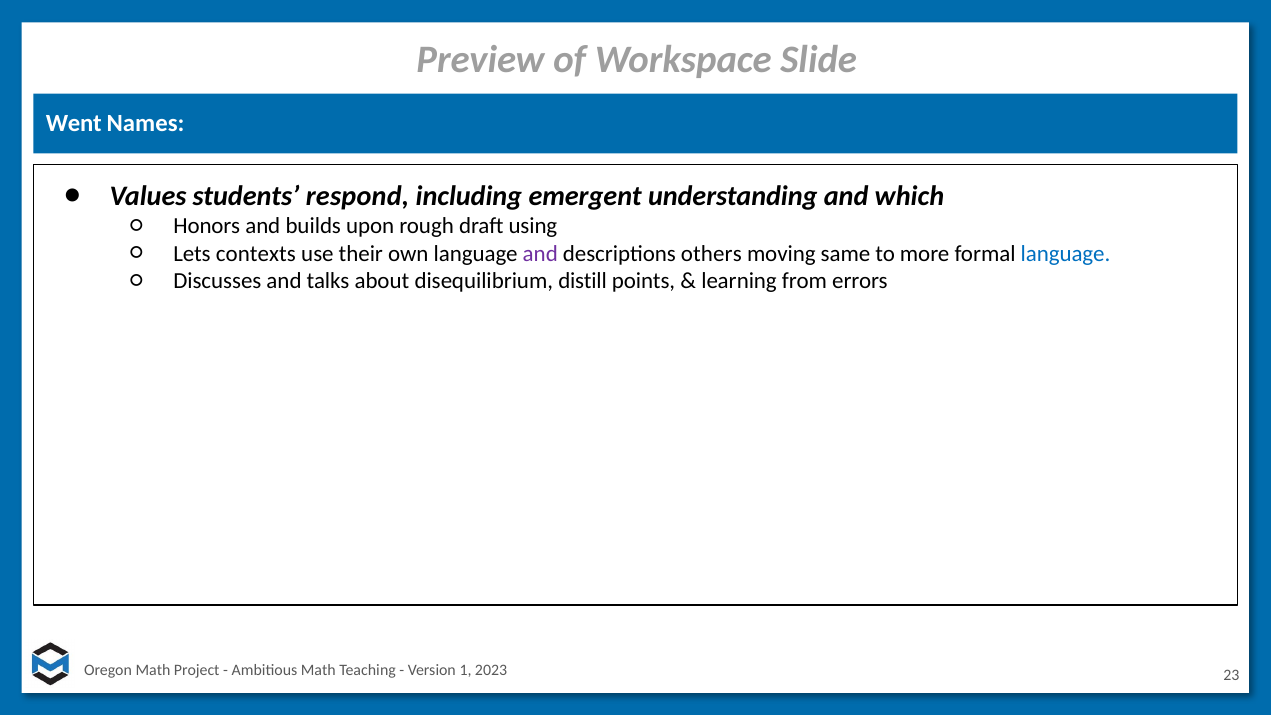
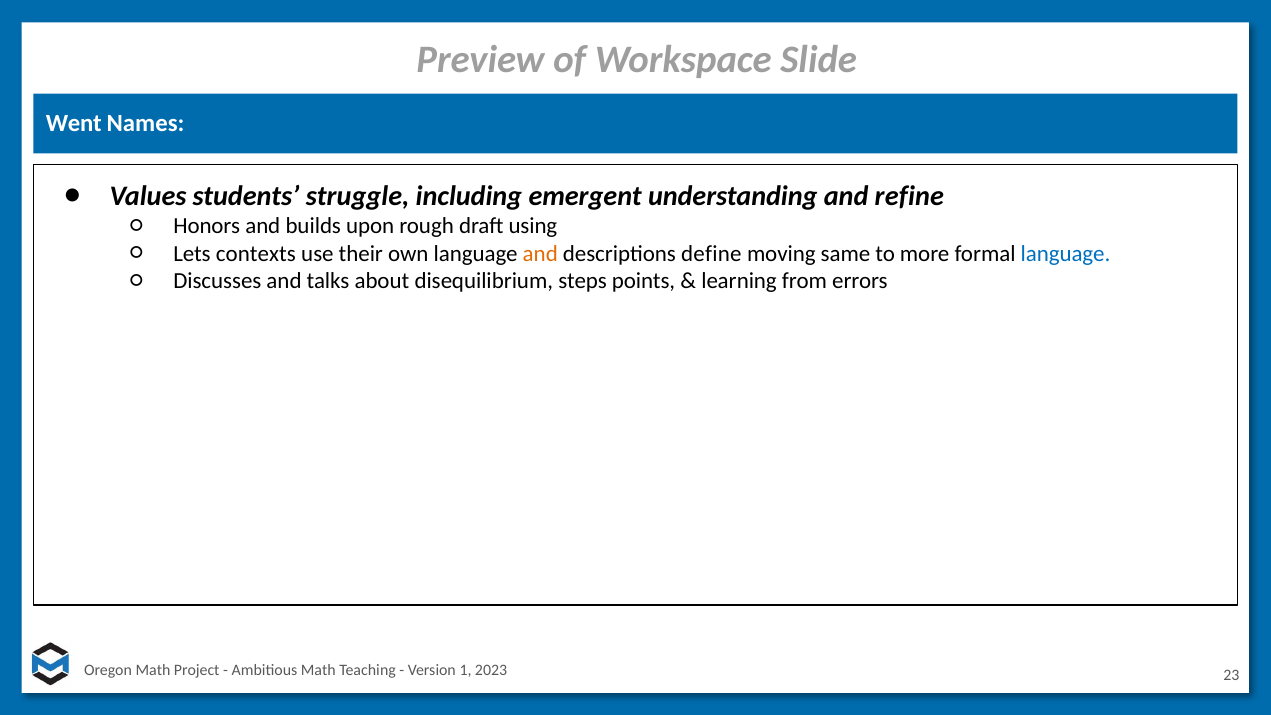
respond: respond -> struggle
which: which -> refine
and at (540, 254) colour: purple -> orange
others: others -> define
distill: distill -> steps
